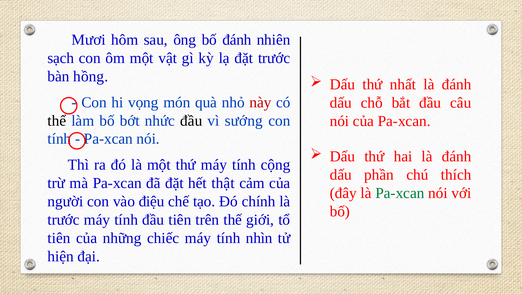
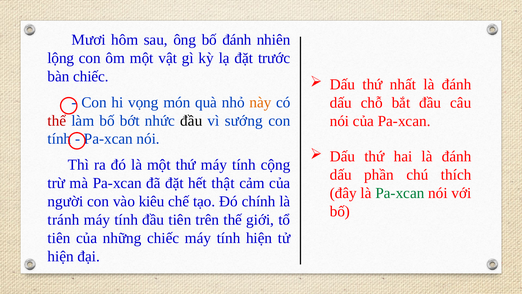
sạch: sạch -> lộng
bàn hồng: hồng -> chiếc
này colour: red -> orange
thể colour: black -> red
điệu: điệu -> kiêu
trước at (64, 220): trước -> tránh
tính nhìn: nhìn -> hiện
